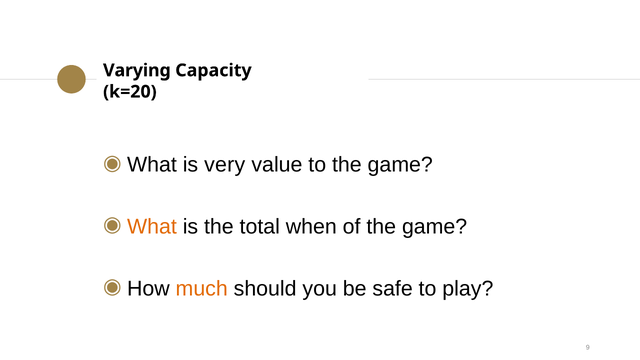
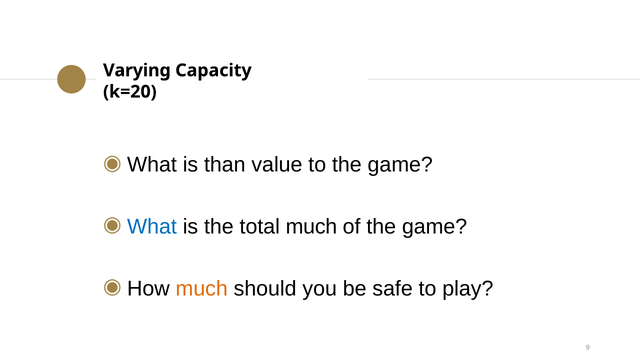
very: very -> than
What at (152, 227) colour: orange -> blue
total when: when -> much
